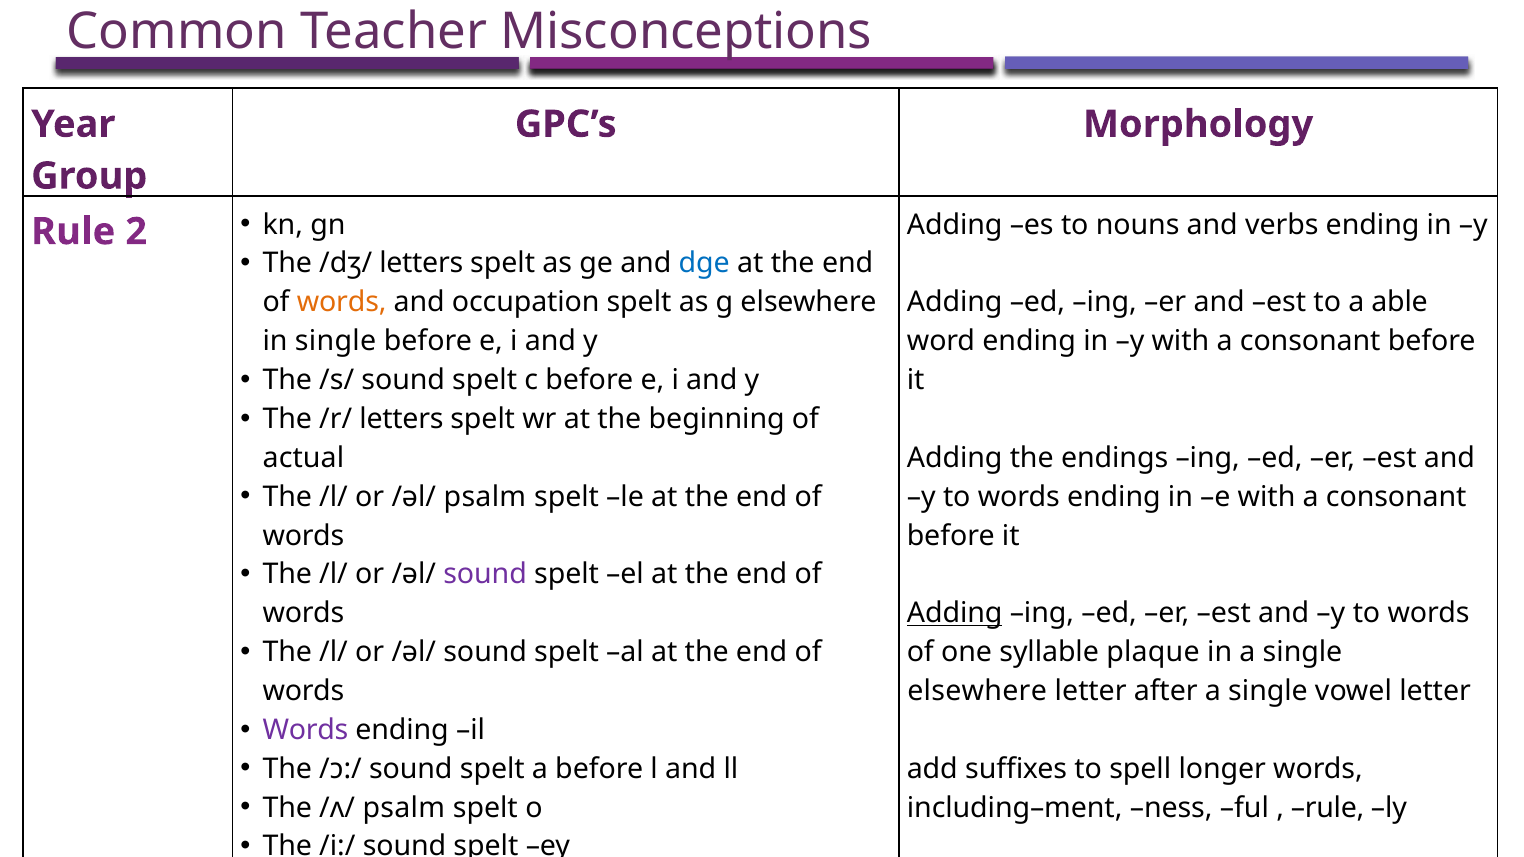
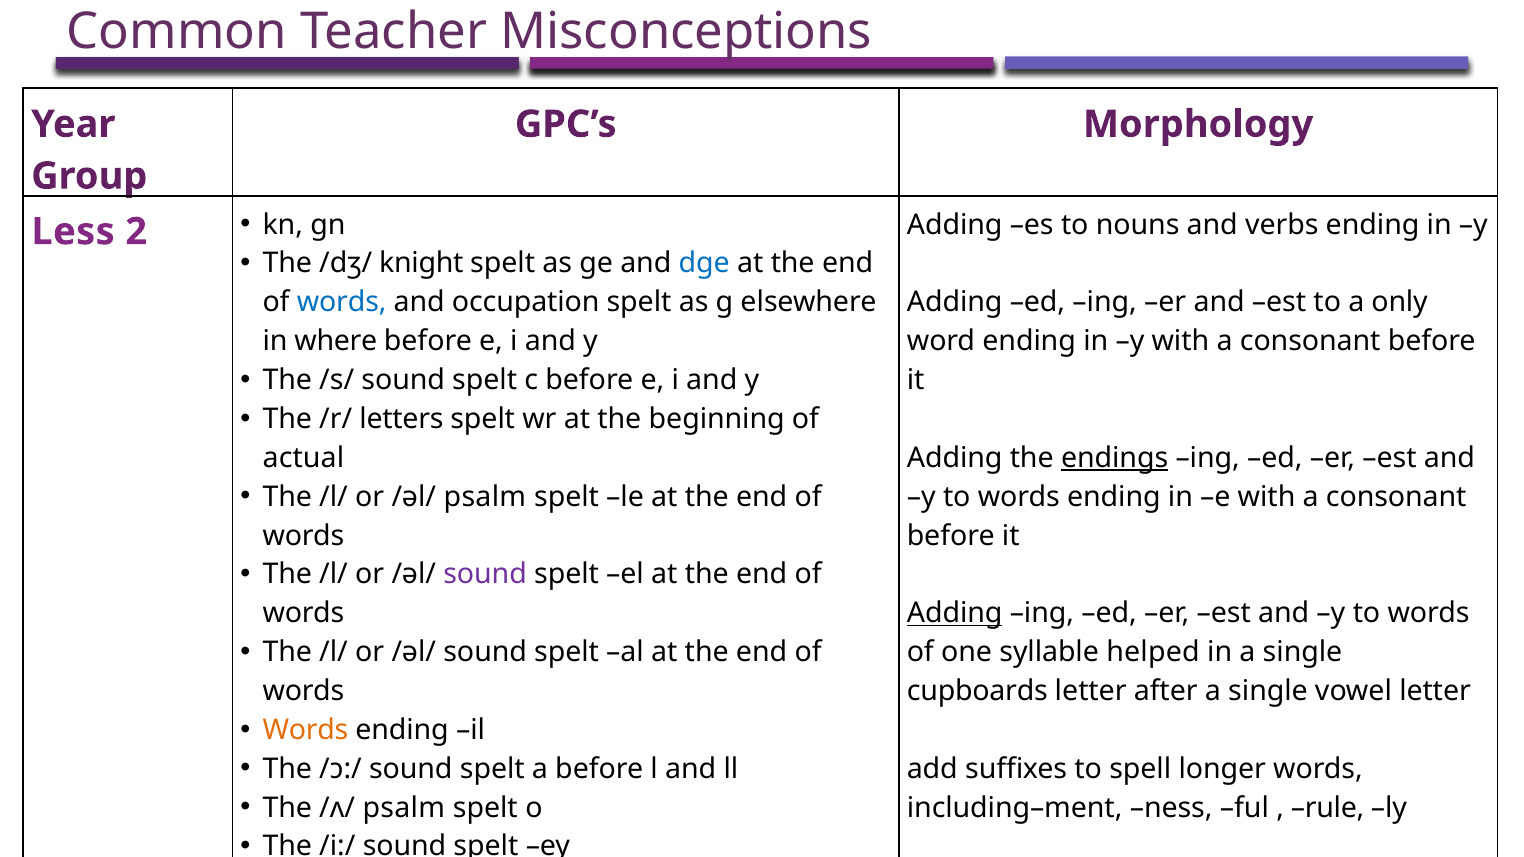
Rule at (73, 232): Rule -> Less
/dʒ/ letters: letters -> knight
words at (342, 303) colour: orange -> blue
able: able -> only
in single: single -> where
endings underline: none -> present
plaque: plaque -> helped
elsewhere at (977, 691): elsewhere -> cupboards
Words at (305, 730) colour: purple -> orange
